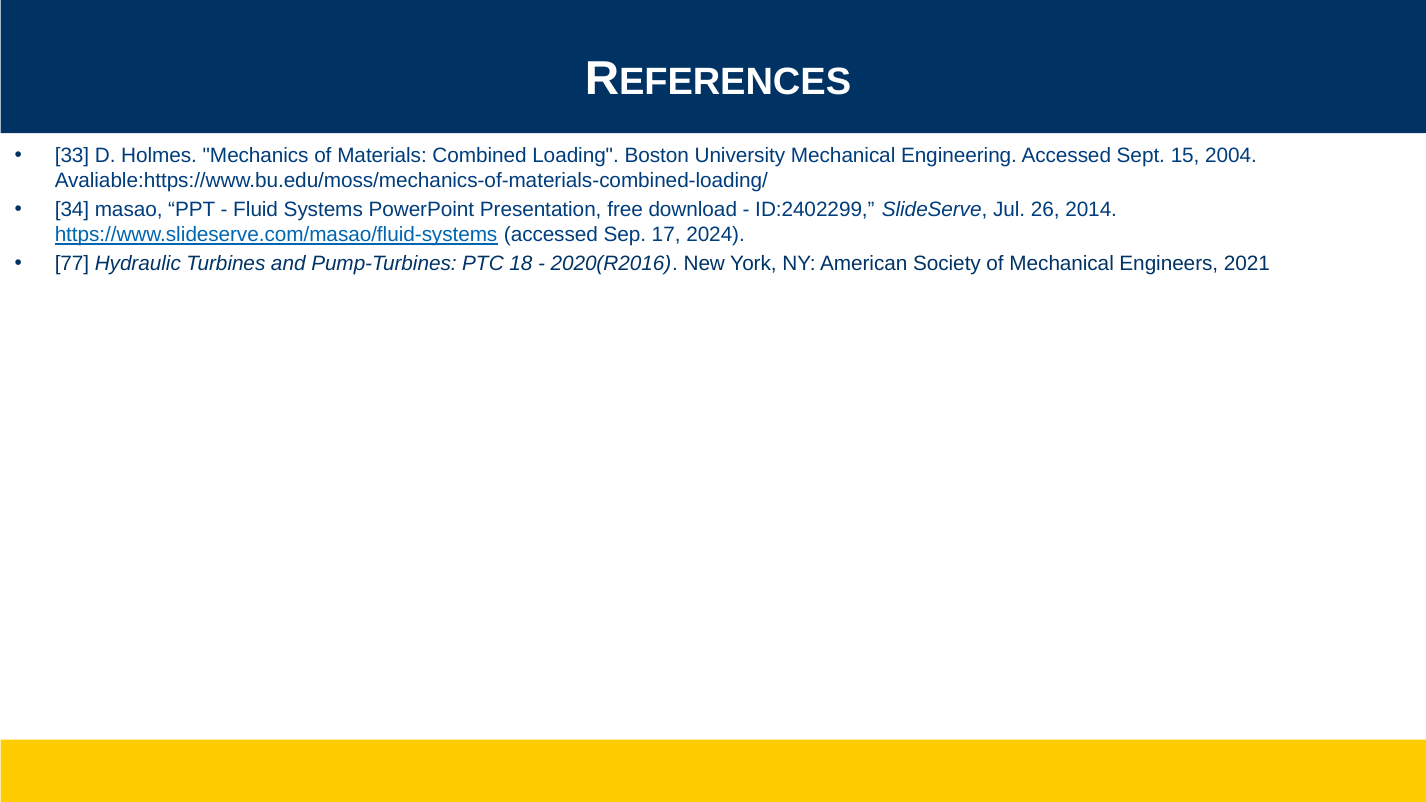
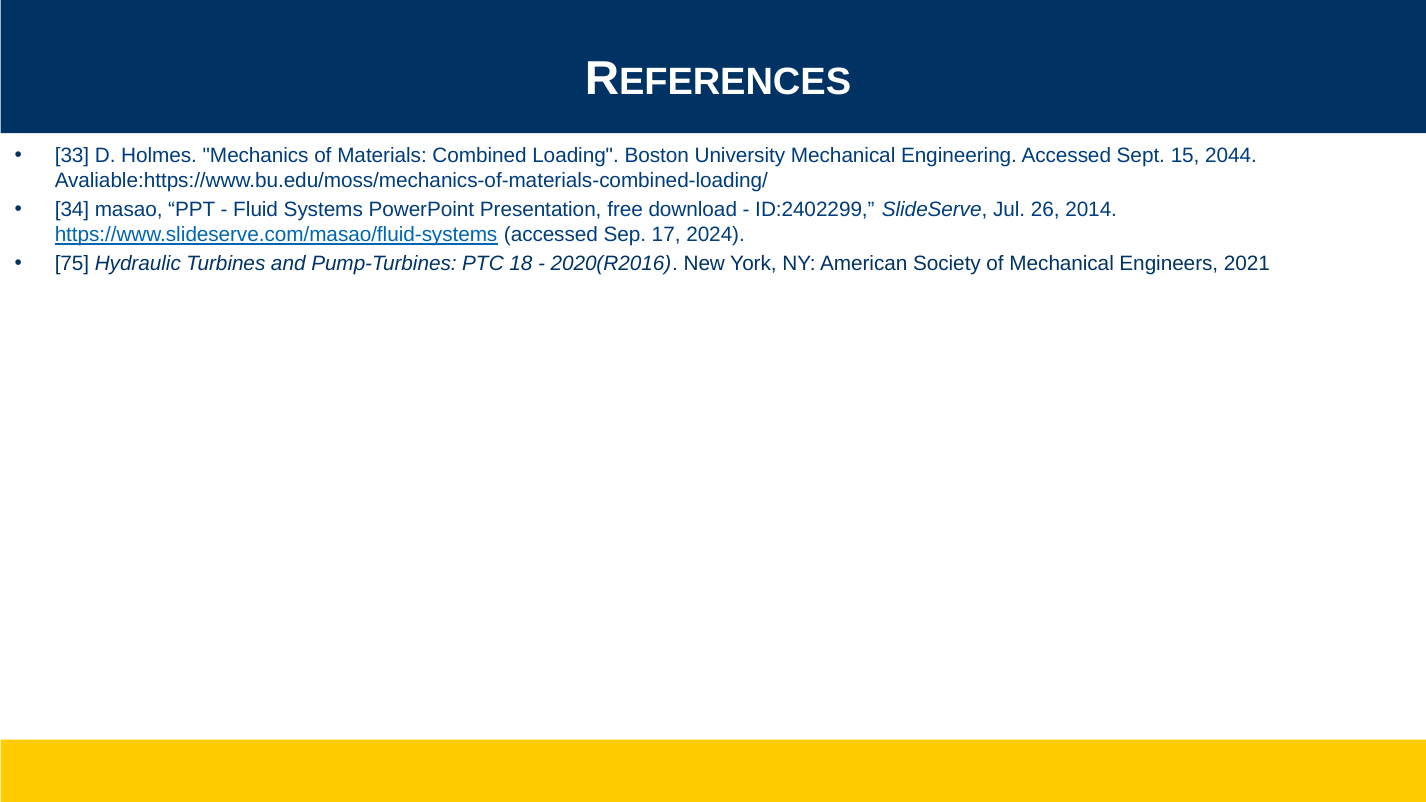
2004: 2004 -> 2044
77: 77 -> 75
